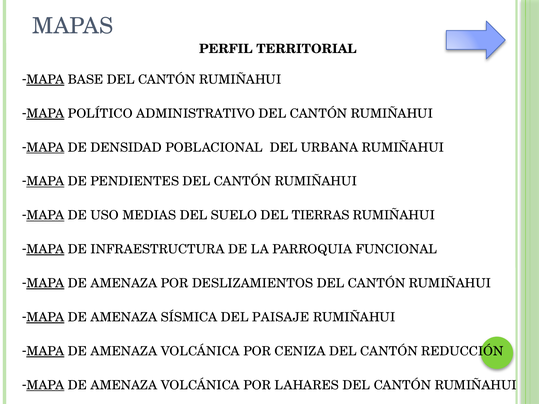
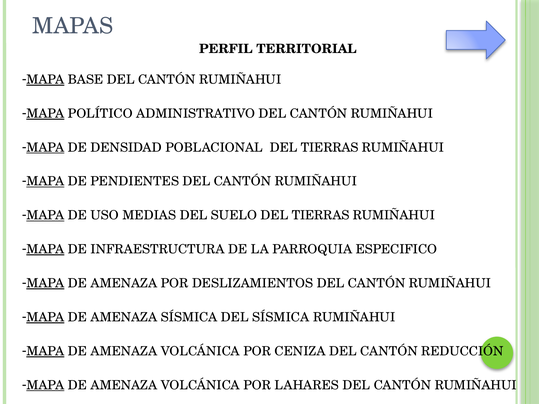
POBLACIONAL DEL URBANA: URBANA -> TIERRAS
FUNCIONAL: FUNCIONAL -> ESPECIFICO
DEL PAISAJE: PAISAJE -> SÍSMICA
